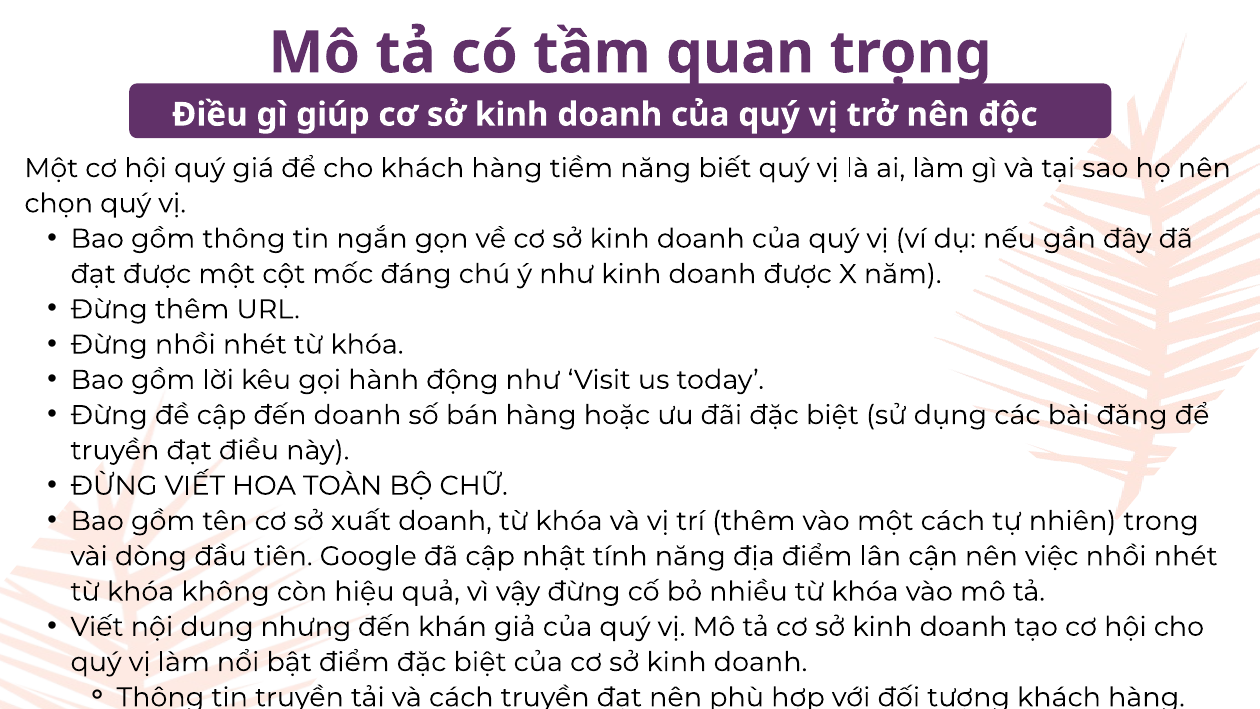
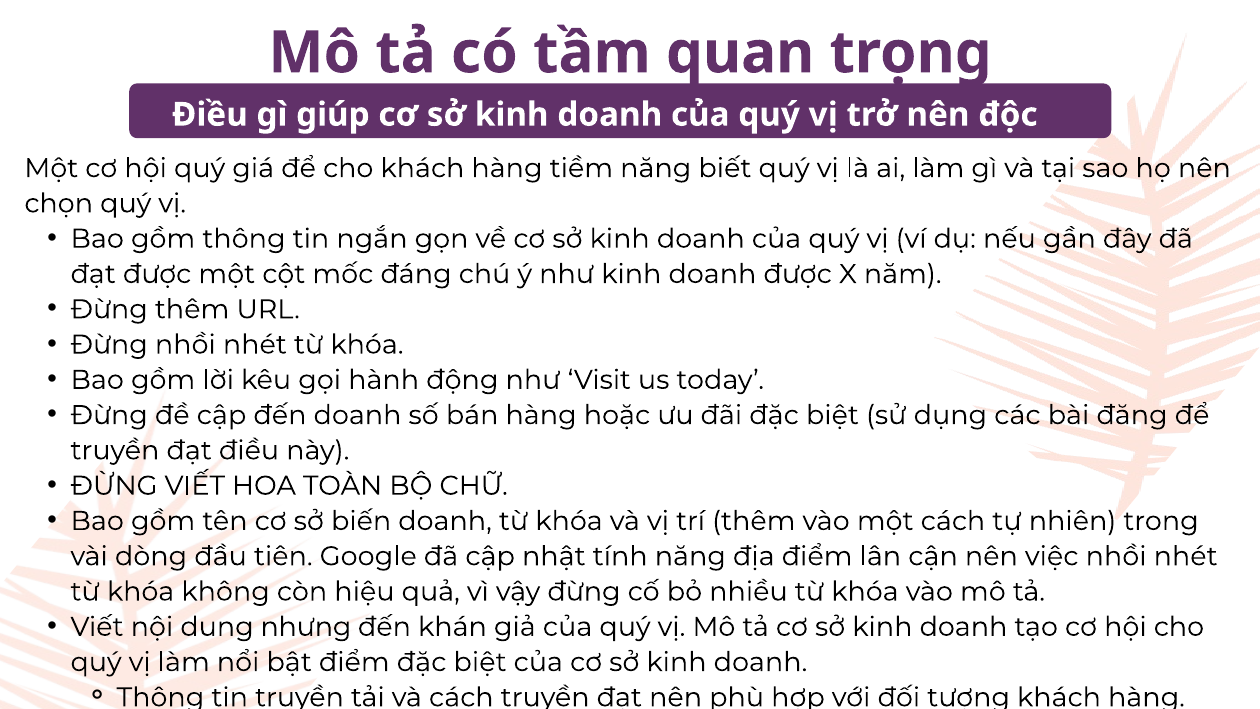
xuất: xuất -> biến
